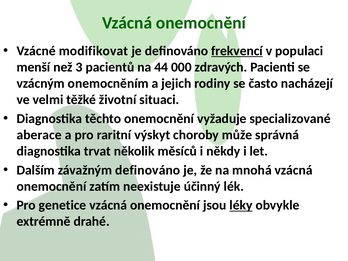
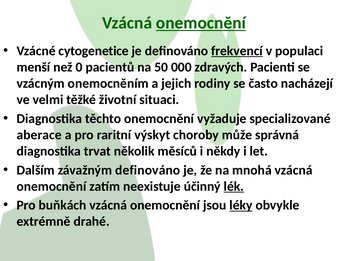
onemocnění at (201, 23) underline: none -> present
modifikovat: modifikovat -> cytogenetice
3: 3 -> 0
44: 44 -> 50
lék underline: none -> present
genetice: genetice -> buňkách
